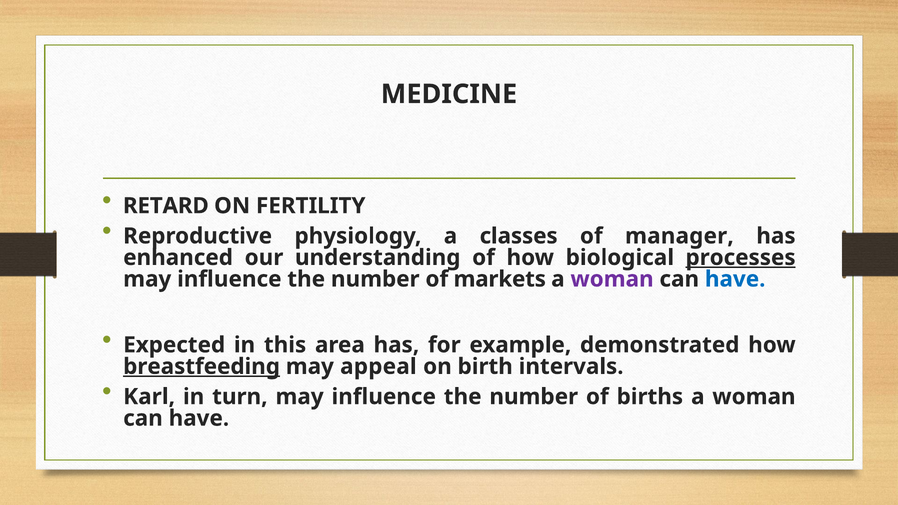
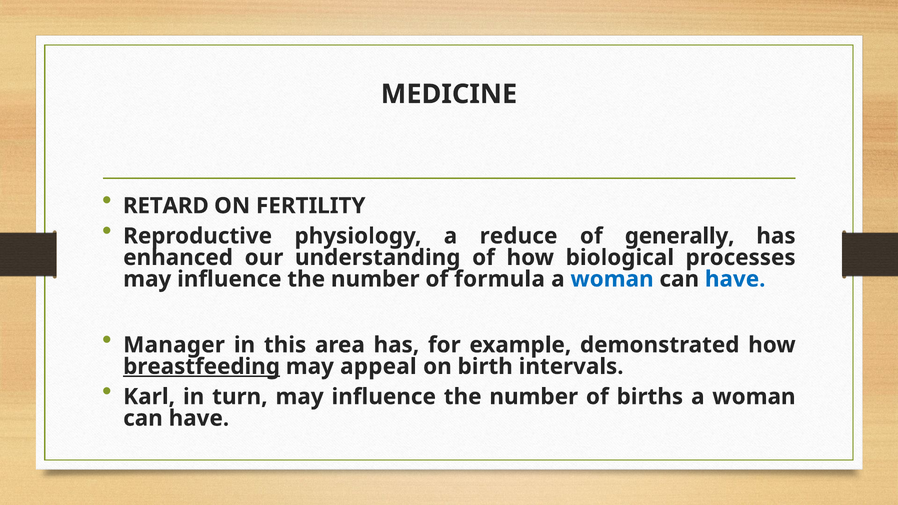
classes: classes -> reduce
manager: manager -> generally
processes underline: present -> none
markets: markets -> formula
woman at (612, 279) colour: purple -> blue
Expected: Expected -> Manager
